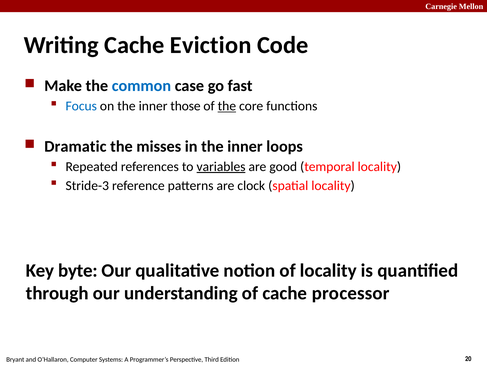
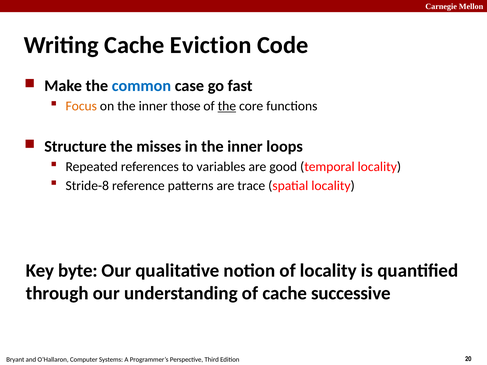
Focus colour: blue -> orange
Dramatic: Dramatic -> Structure
variables underline: present -> none
Stride-3: Stride-3 -> Stride-8
clock: clock -> trace
processor: processor -> successive
